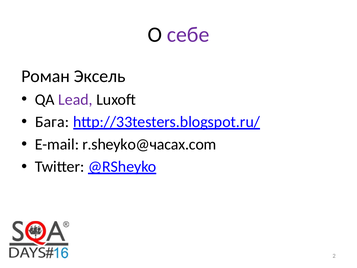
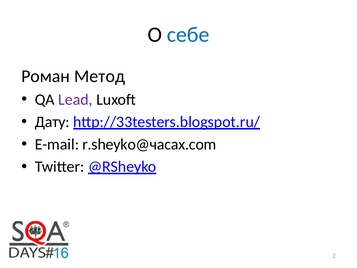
себе colour: purple -> blue
Эксель: Эксель -> Метод
Бага: Бага -> Дату
